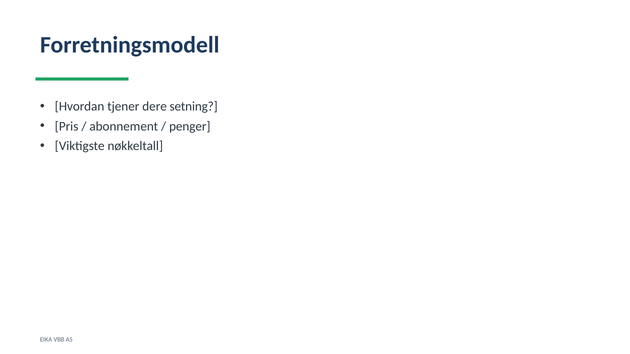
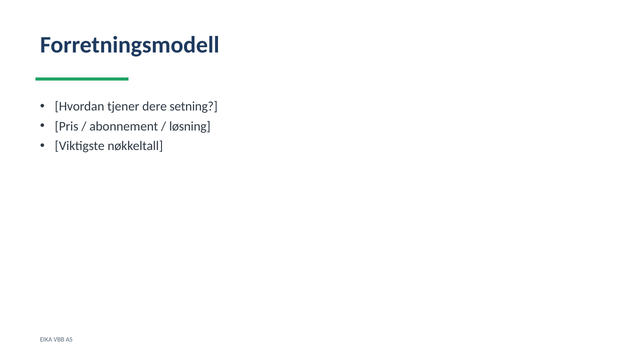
penger: penger -> løsning
